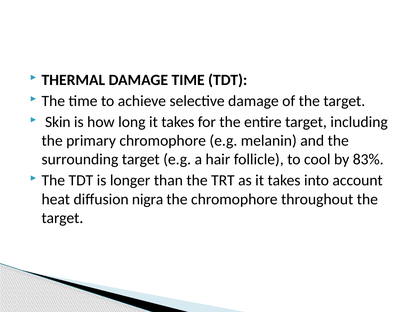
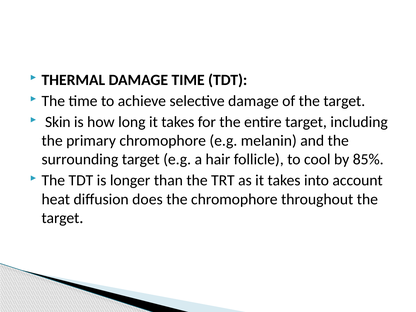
83%: 83% -> 85%
nigra: nigra -> does
